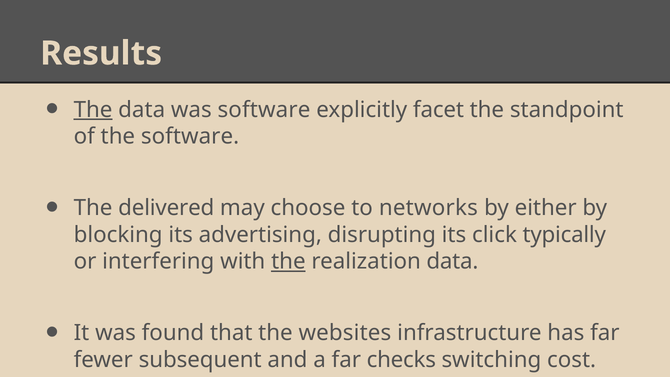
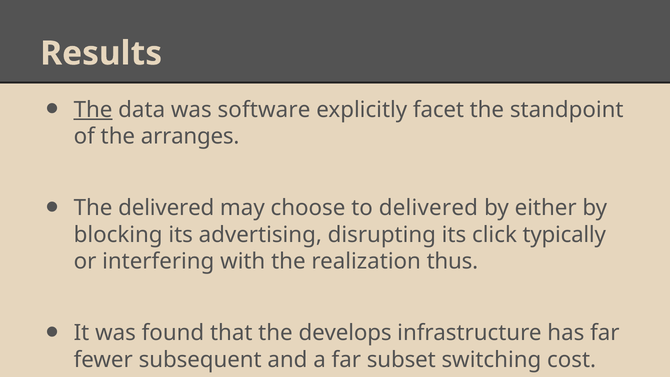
the software: software -> arranges
to networks: networks -> delivered
the at (288, 261) underline: present -> none
realization data: data -> thus
websites: websites -> develops
checks: checks -> subset
